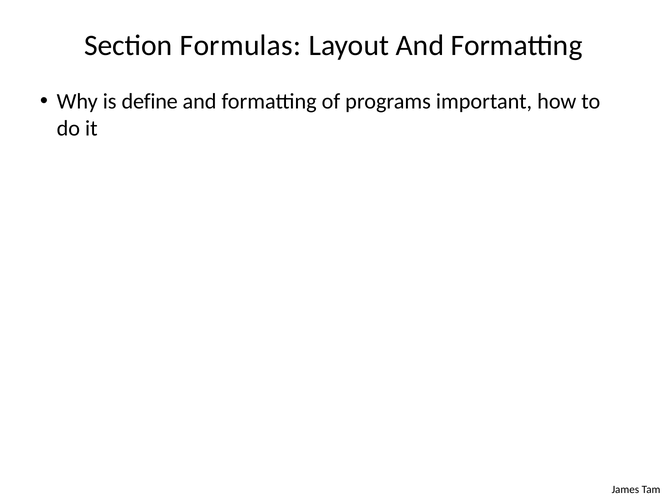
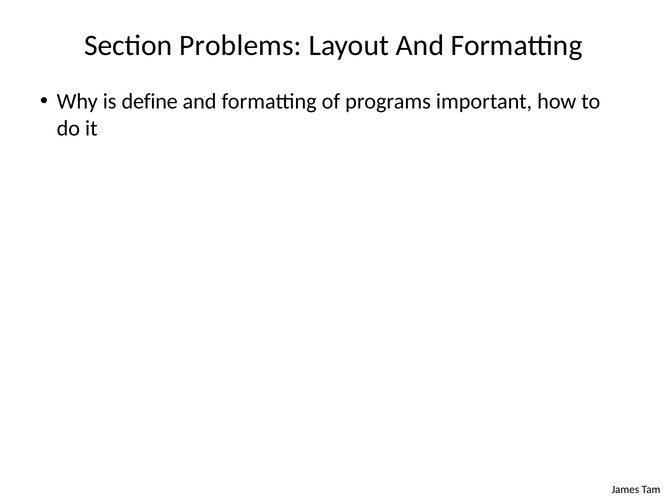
Formulas: Formulas -> Problems
